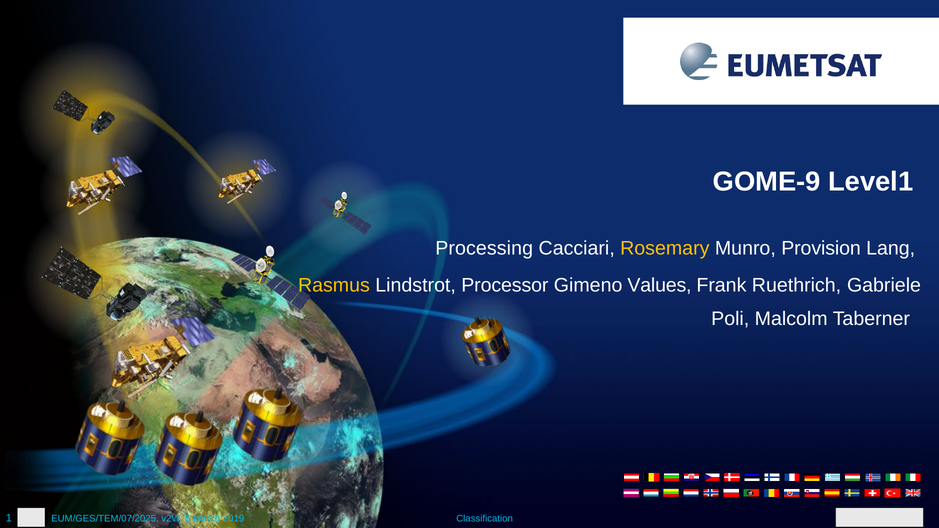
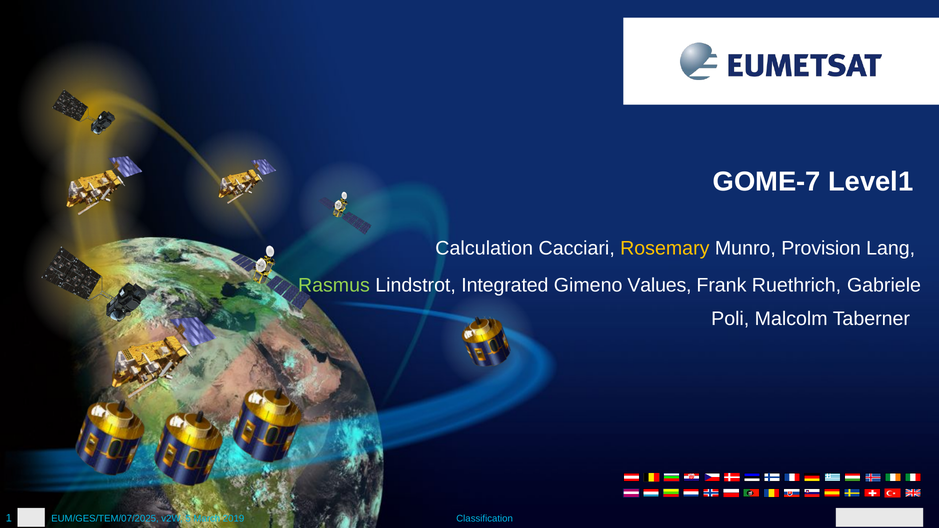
GOME-9: GOME-9 -> GOME-7
Processing: Processing -> Calculation
Rasmus colour: yellow -> light green
Processor: Processor -> Integrated
